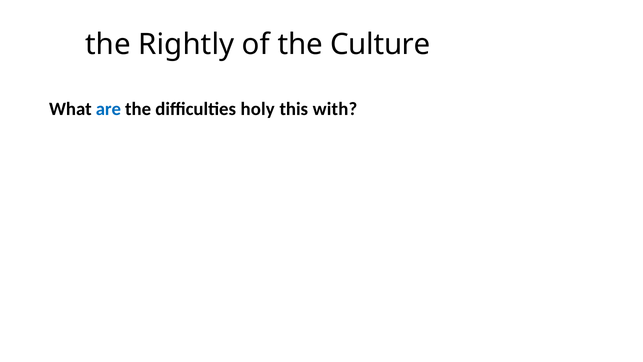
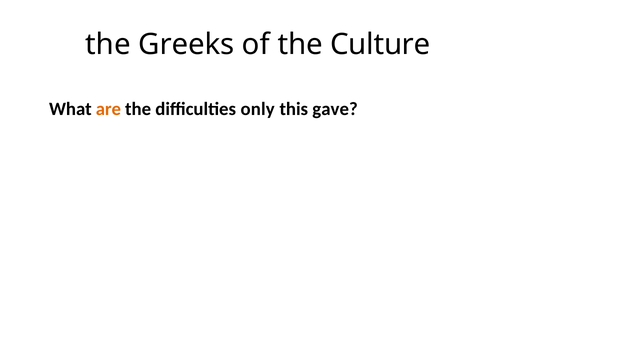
Rightly: Rightly -> Greeks
are colour: blue -> orange
holy: holy -> only
with: with -> gave
